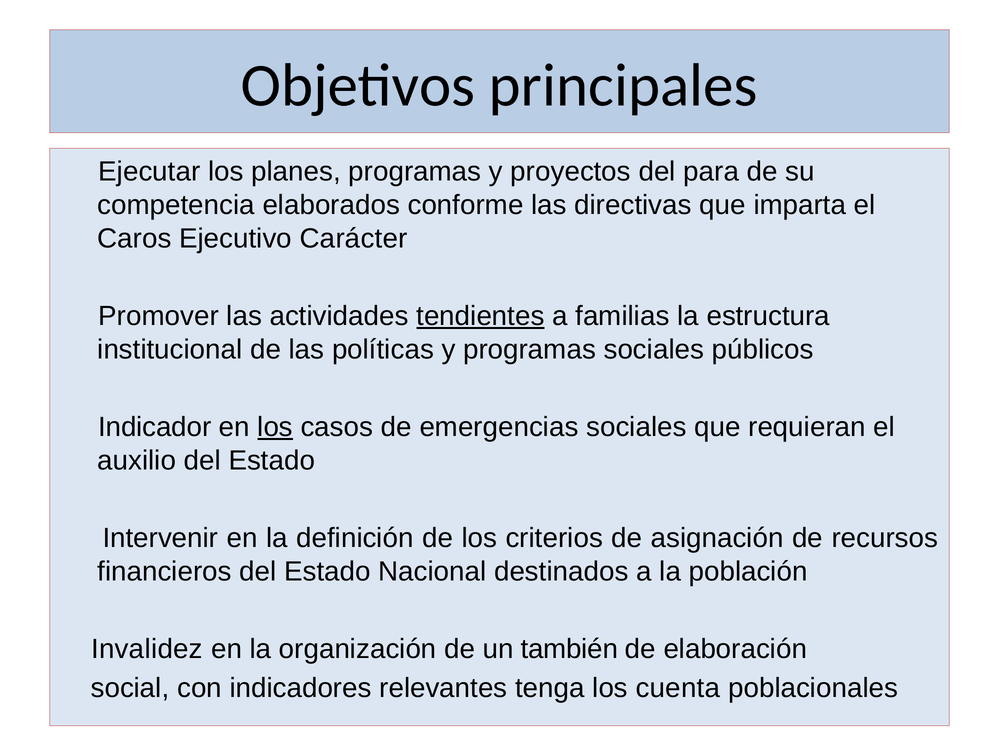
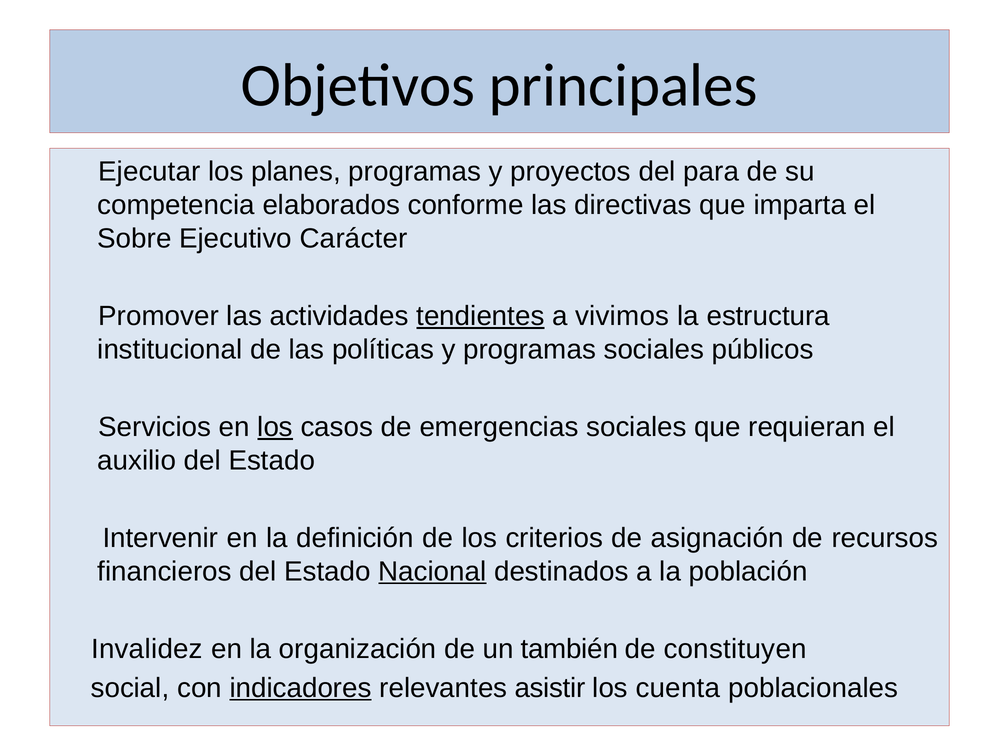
Caros: Caros -> Sobre
familias: familias -> vivimos
Indicador: Indicador -> Servicios
Nacional underline: none -> present
elaboración: elaboración -> constituyen
indicadores underline: none -> present
tenga: tenga -> asistir
